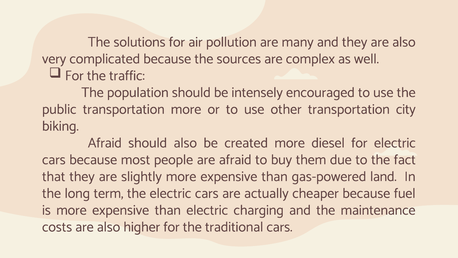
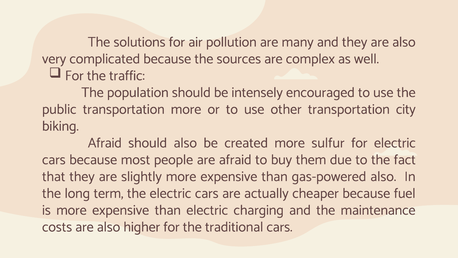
diesel: diesel -> sulfur
gas-powered land: land -> also
